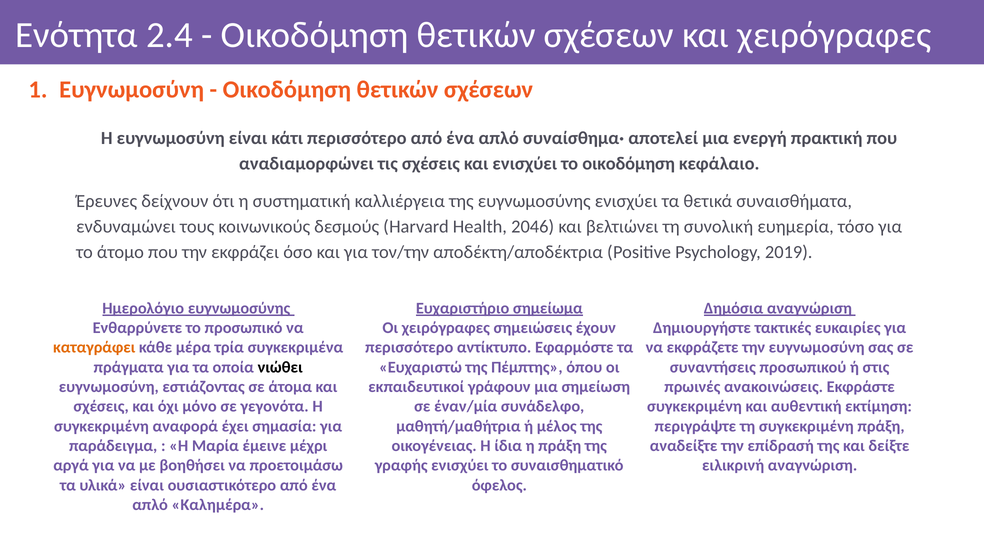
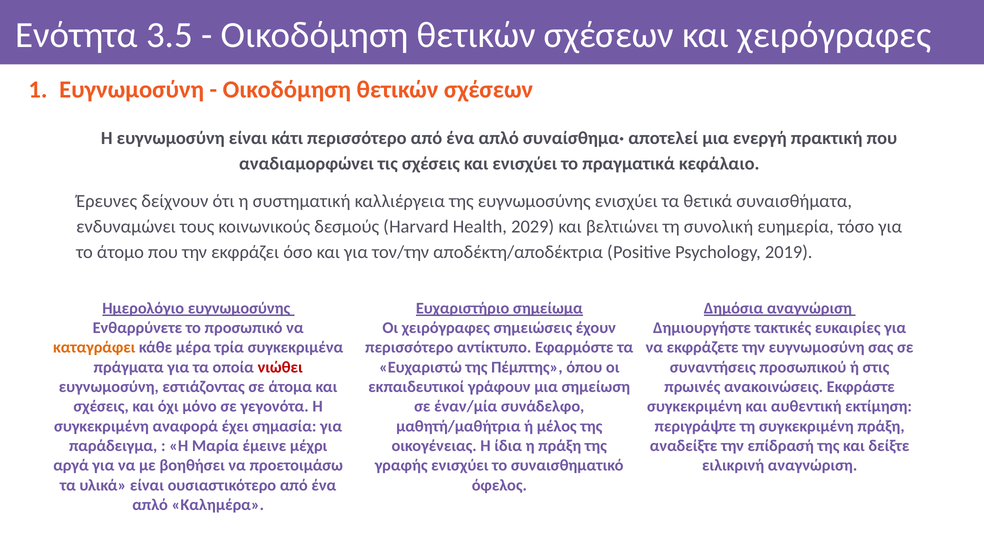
2.4: 2.4 -> 3.5
το οικοδόμηση: οικοδόμηση -> πραγματικά
2046: 2046 -> 2029
νιώθει colour: black -> red
